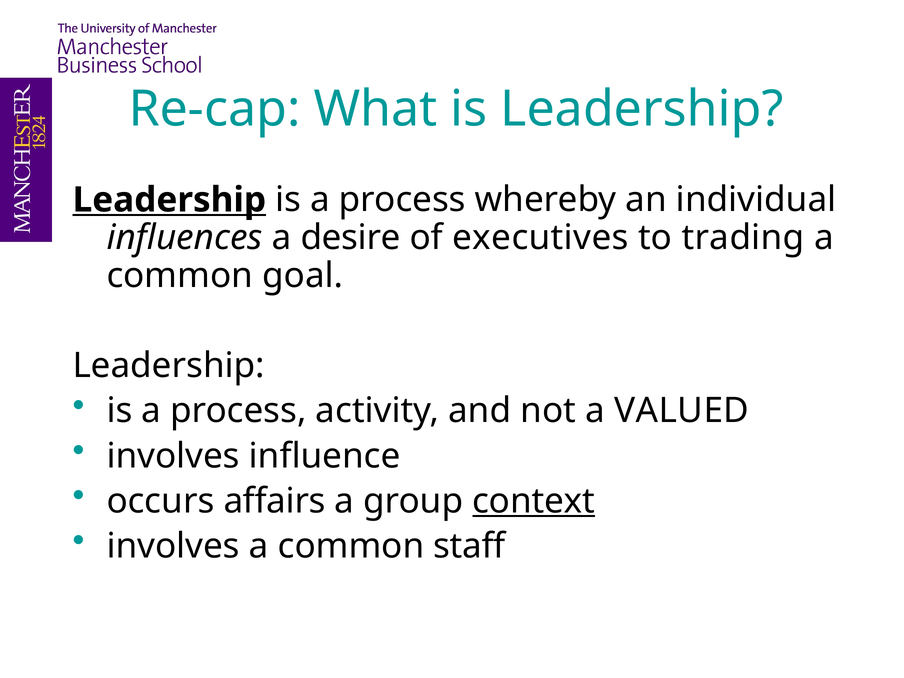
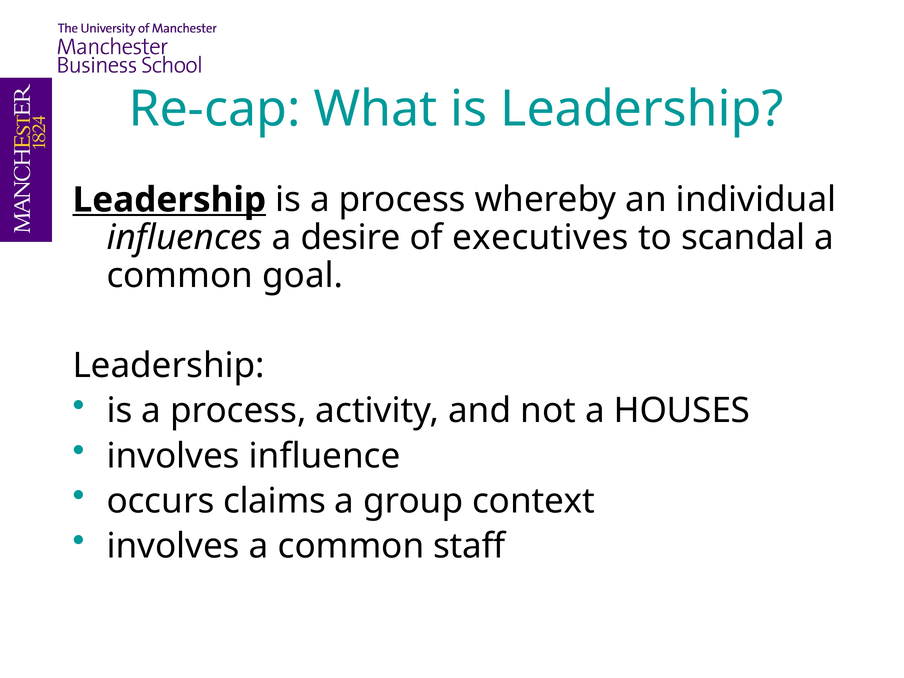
trading: trading -> scandal
VALUED: VALUED -> HOUSES
affairs: affairs -> claims
context underline: present -> none
